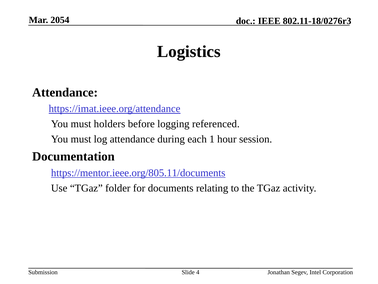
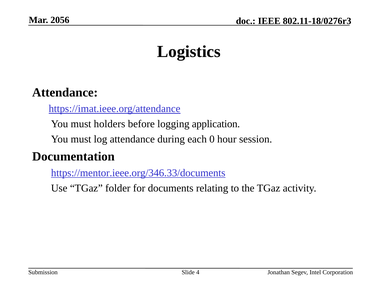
2054: 2054 -> 2056
referenced: referenced -> application
1: 1 -> 0
https://mentor.ieee.org/805.11/documents: https://mentor.ieee.org/805.11/documents -> https://mentor.ieee.org/346.33/documents
